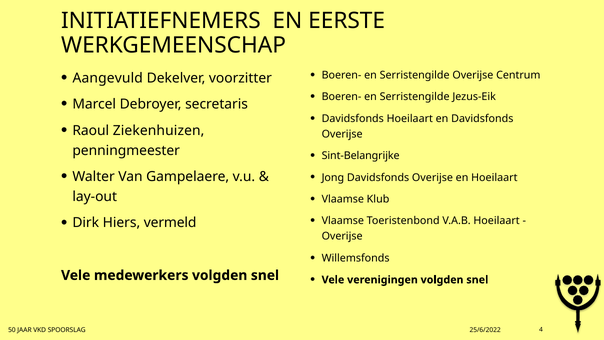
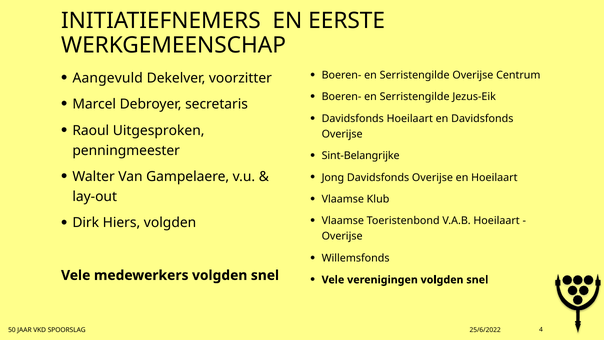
Ziekenhuizen: Ziekenhuizen -> Uitgesproken
Hiers vermeld: vermeld -> volgden
